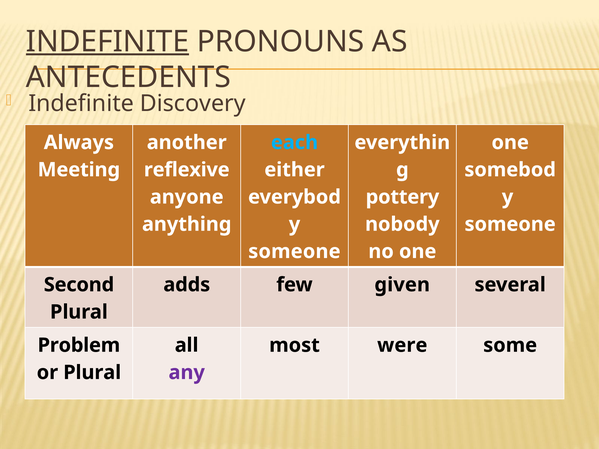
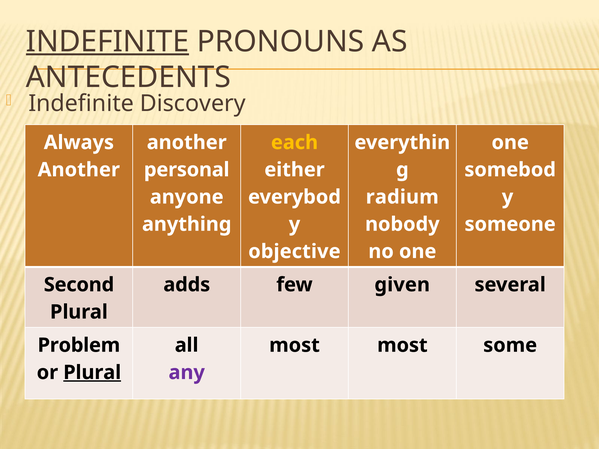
each colour: light blue -> yellow
Meeting at (79, 170): Meeting -> Another
reflexive: reflexive -> personal
pottery: pottery -> radium
someone at (294, 252): someone -> objective
most were: were -> most
Plural at (92, 373) underline: none -> present
